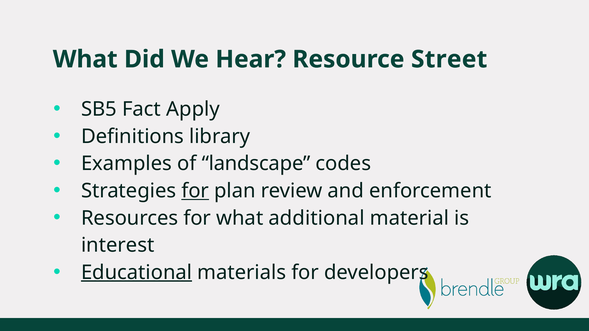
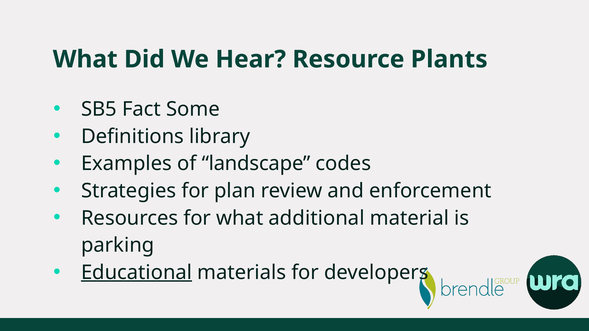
Street: Street -> Plants
Apply: Apply -> Some
for at (195, 191) underline: present -> none
interest: interest -> parking
